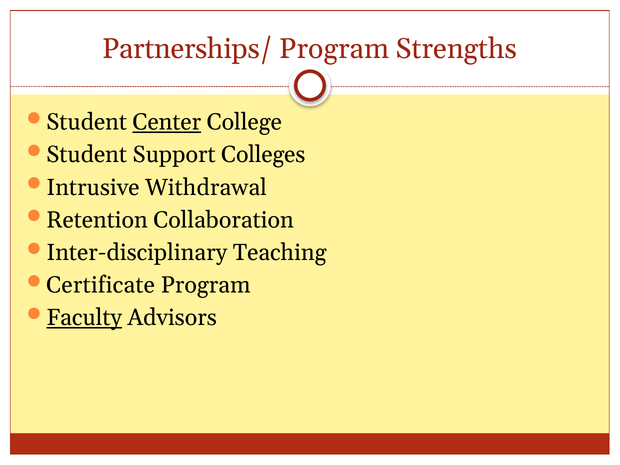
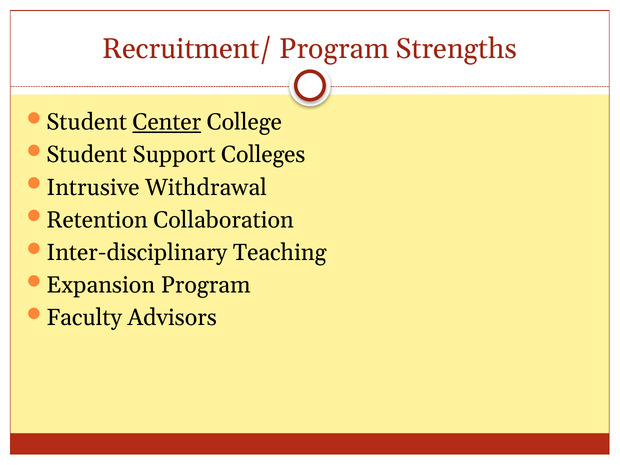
Partnerships/: Partnerships/ -> Recruitment/
Certificate: Certificate -> Expansion
Faculty underline: present -> none
